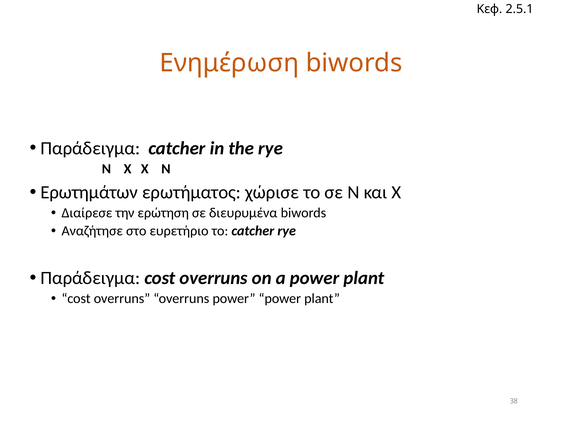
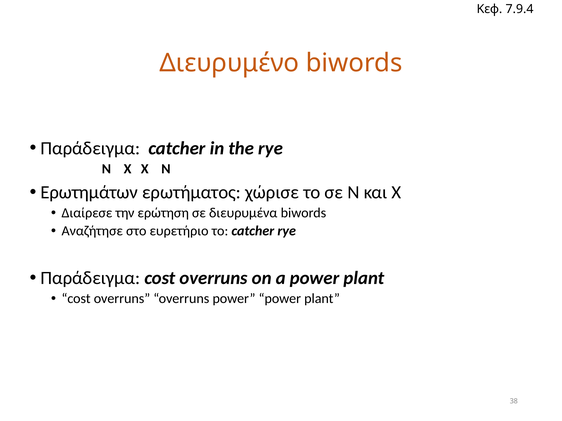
2.5.1: 2.5.1 -> 7.9.4
Ενημέρωση: Ενημέρωση -> Διευρυμένο
